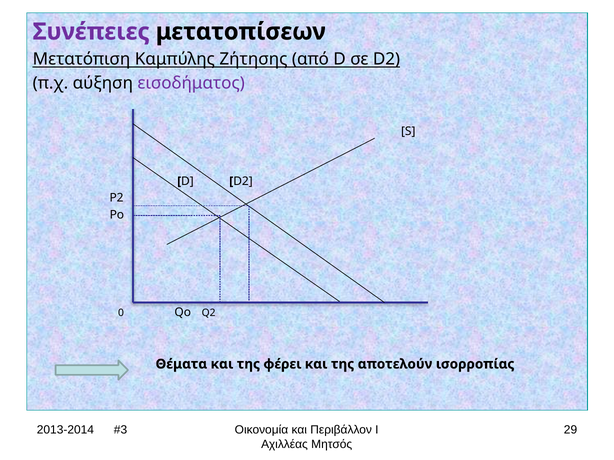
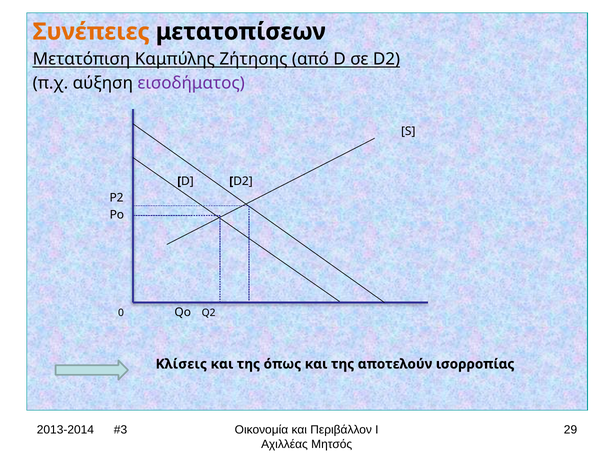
Συνέπειες colour: purple -> orange
Θέματα: Θέματα -> Κλίσεις
φέρει: φέρει -> όπως
